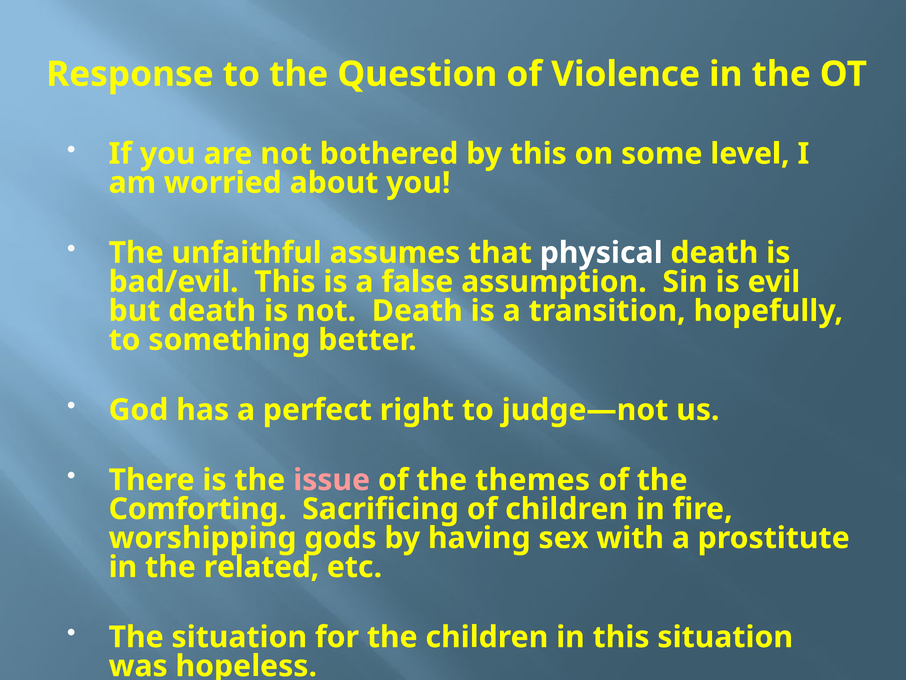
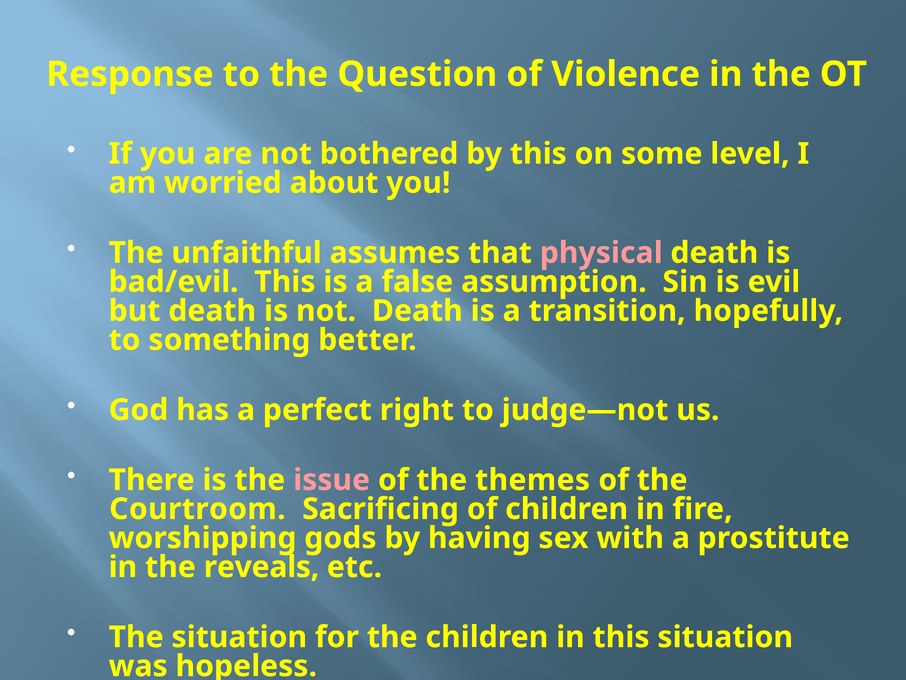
physical colour: white -> pink
Comforting: Comforting -> Courtroom
related: related -> reveals
